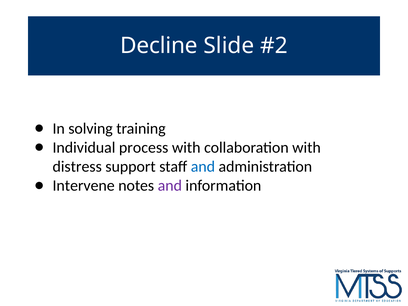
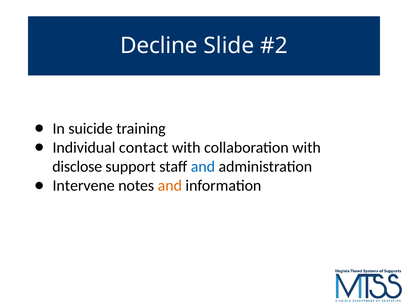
solving: solving -> suicide
process: process -> contact
distress: distress -> disclose
and at (170, 186) colour: purple -> orange
